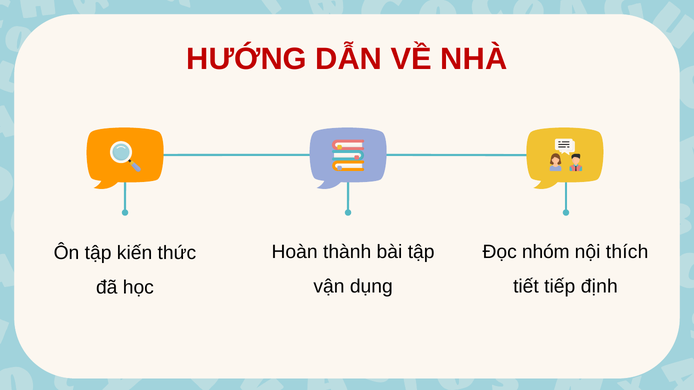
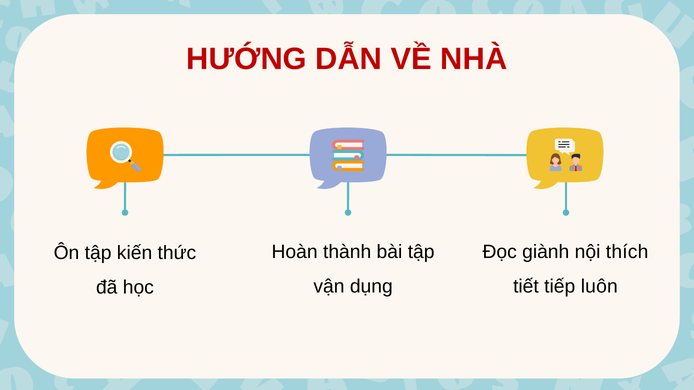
nhóm: nhóm -> giành
định: định -> luôn
